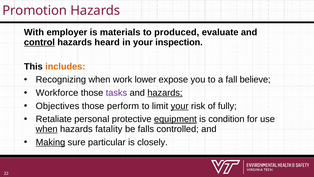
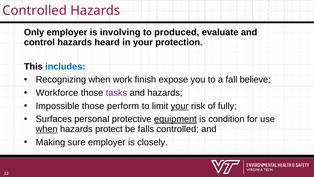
Promotion at (35, 11): Promotion -> Controlled
With: With -> Only
materials: materials -> involving
control underline: present -> none
inspection: inspection -> protection
includes colour: orange -> blue
lower: lower -> finish
hazards at (165, 93) underline: present -> none
Objectives: Objectives -> Impossible
Retaliate: Retaliate -> Surfaces
fatality: fatality -> protect
Making underline: present -> none
sure particular: particular -> employer
